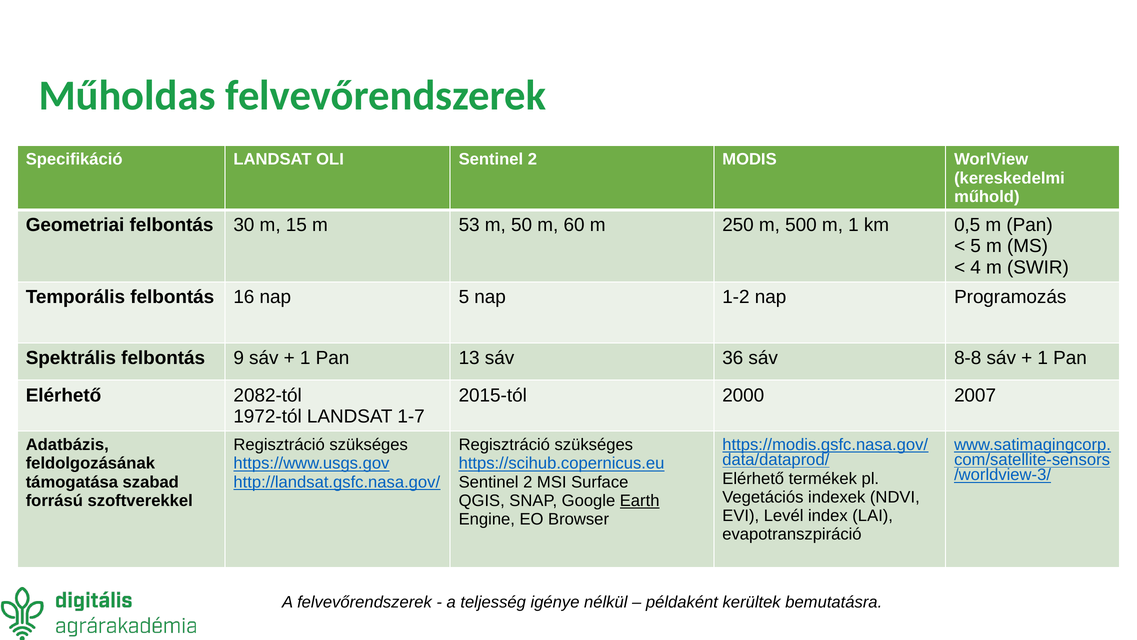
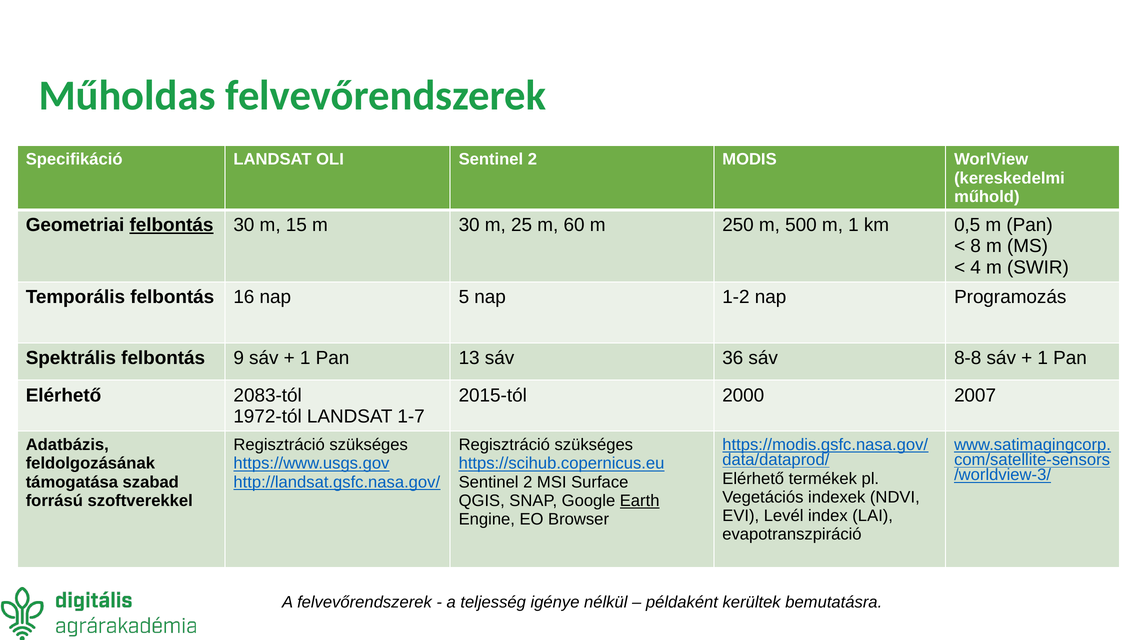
felbontás at (172, 225) underline: none -> present
m 53: 53 -> 30
50: 50 -> 25
5 at (976, 246): 5 -> 8
2082-tól: 2082-tól -> 2083-tól
